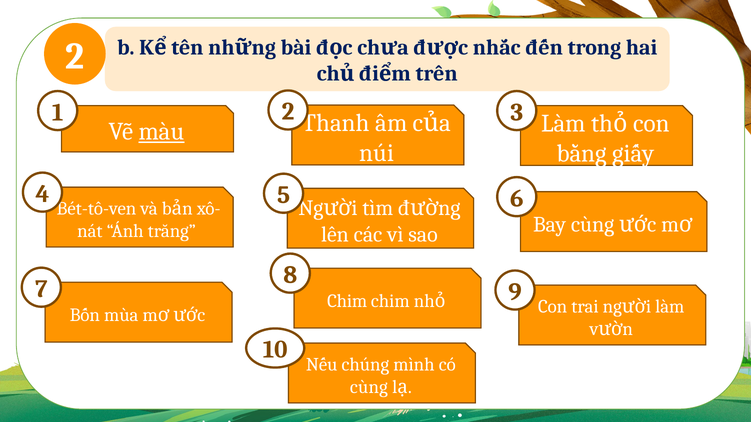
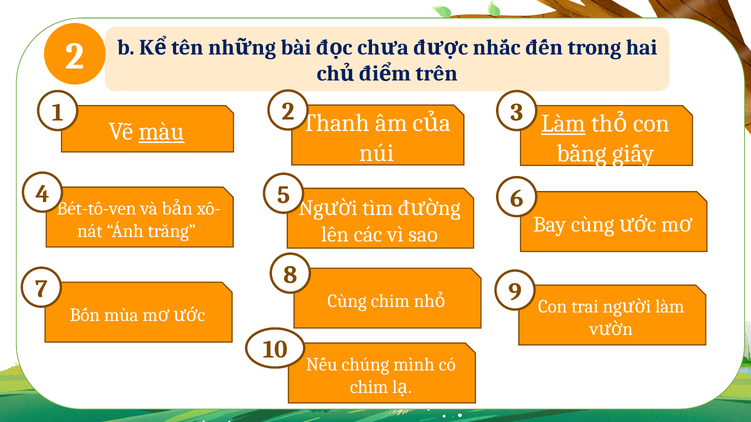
Làm at (563, 124) underline: none -> present
7 Chim: Chim -> Cùng
cùng at (369, 387): cùng -> chim
